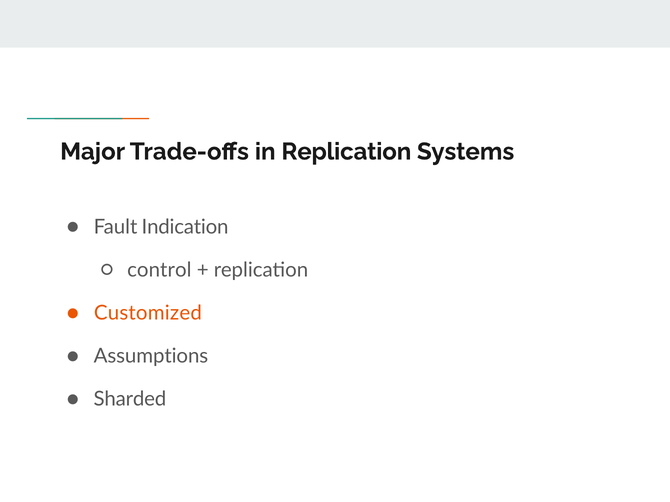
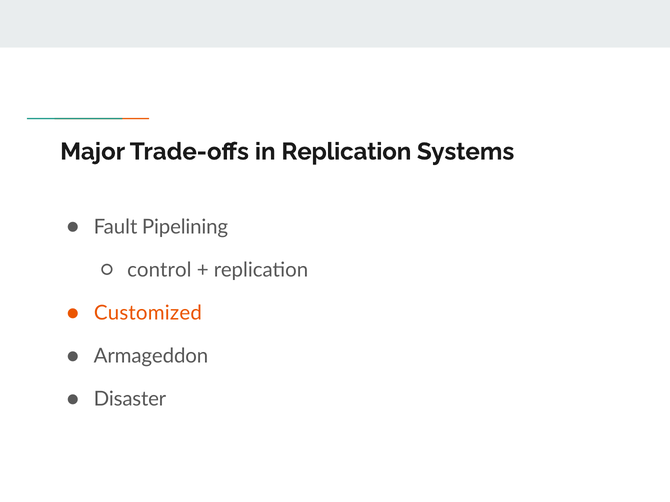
Indication: Indication -> Pipelining
Assumptions: Assumptions -> Armageddon
Sharded: Sharded -> Disaster
